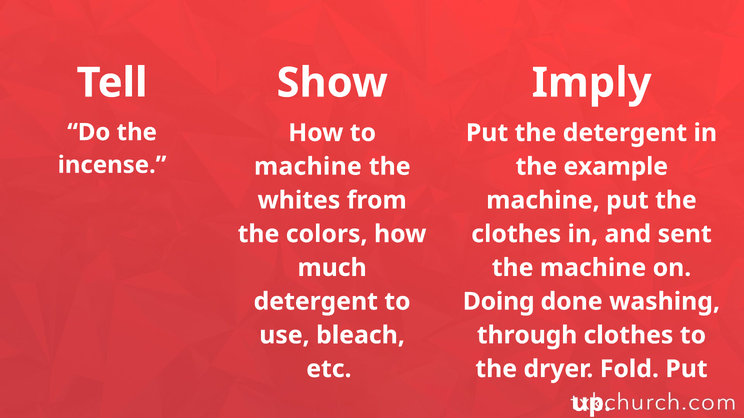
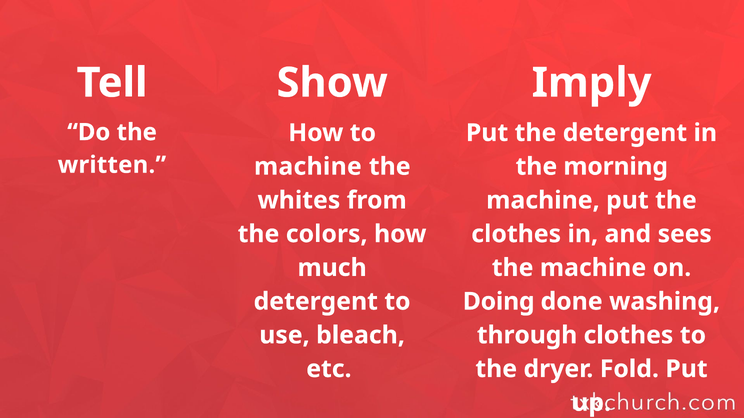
incense: incense -> written
example: example -> morning
sent: sent -> sees
